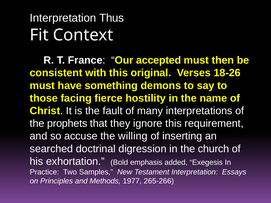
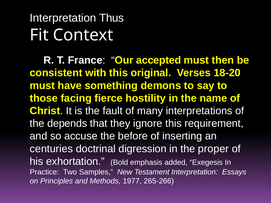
18-26: 18-26 -> 18-20
prophets: prophets -> depends
willing: willing -> before
searched: searched -> centuries
church: church -> proper
